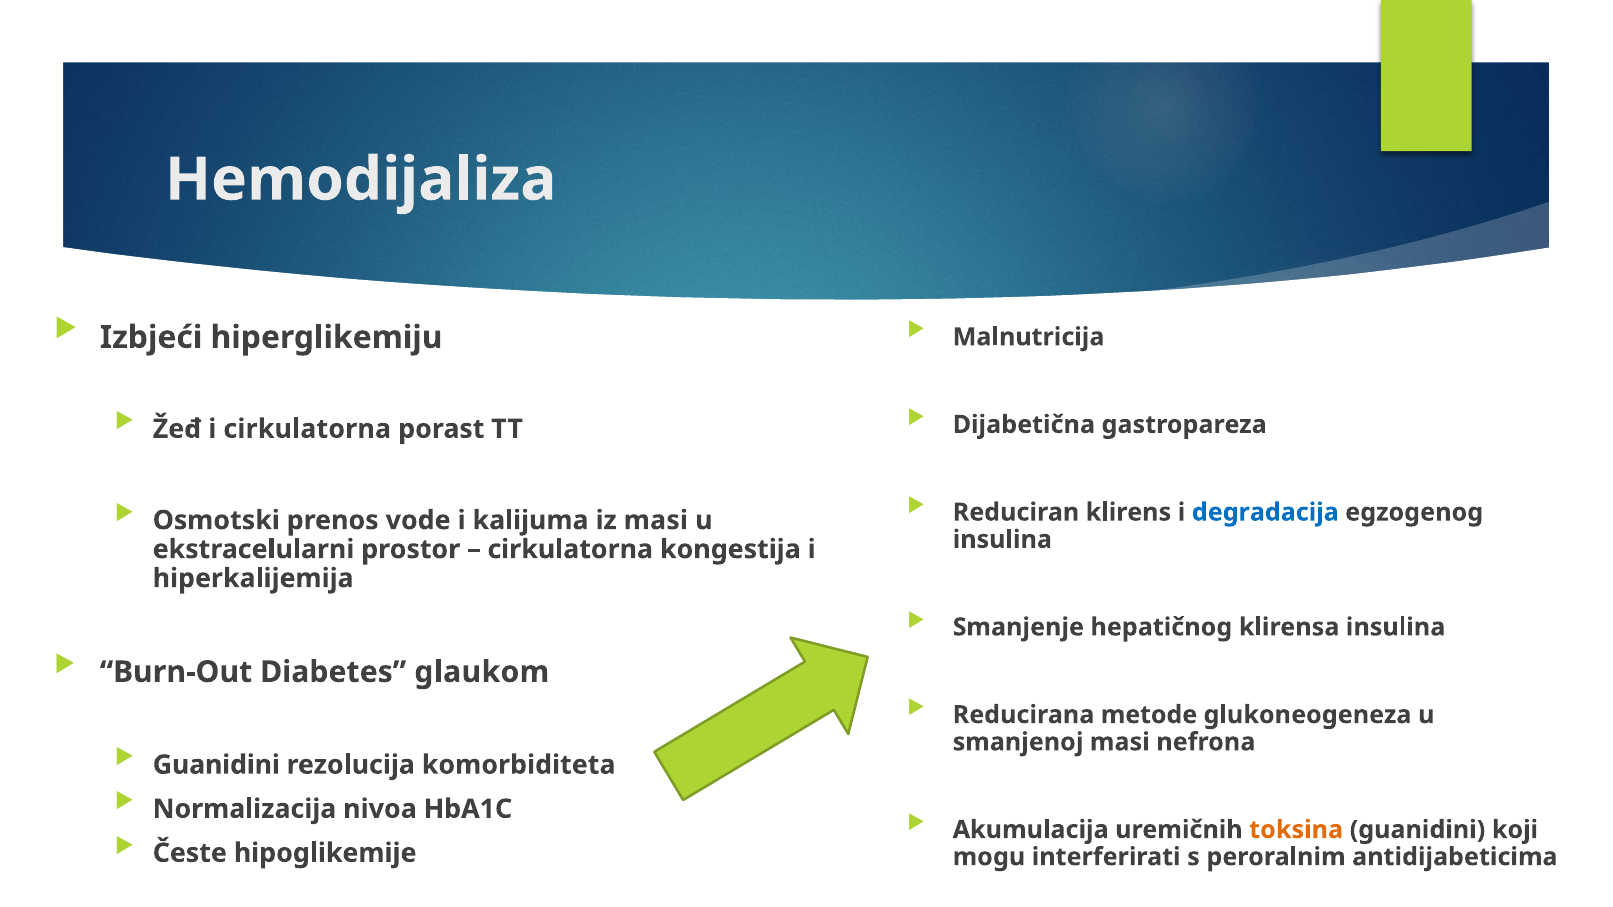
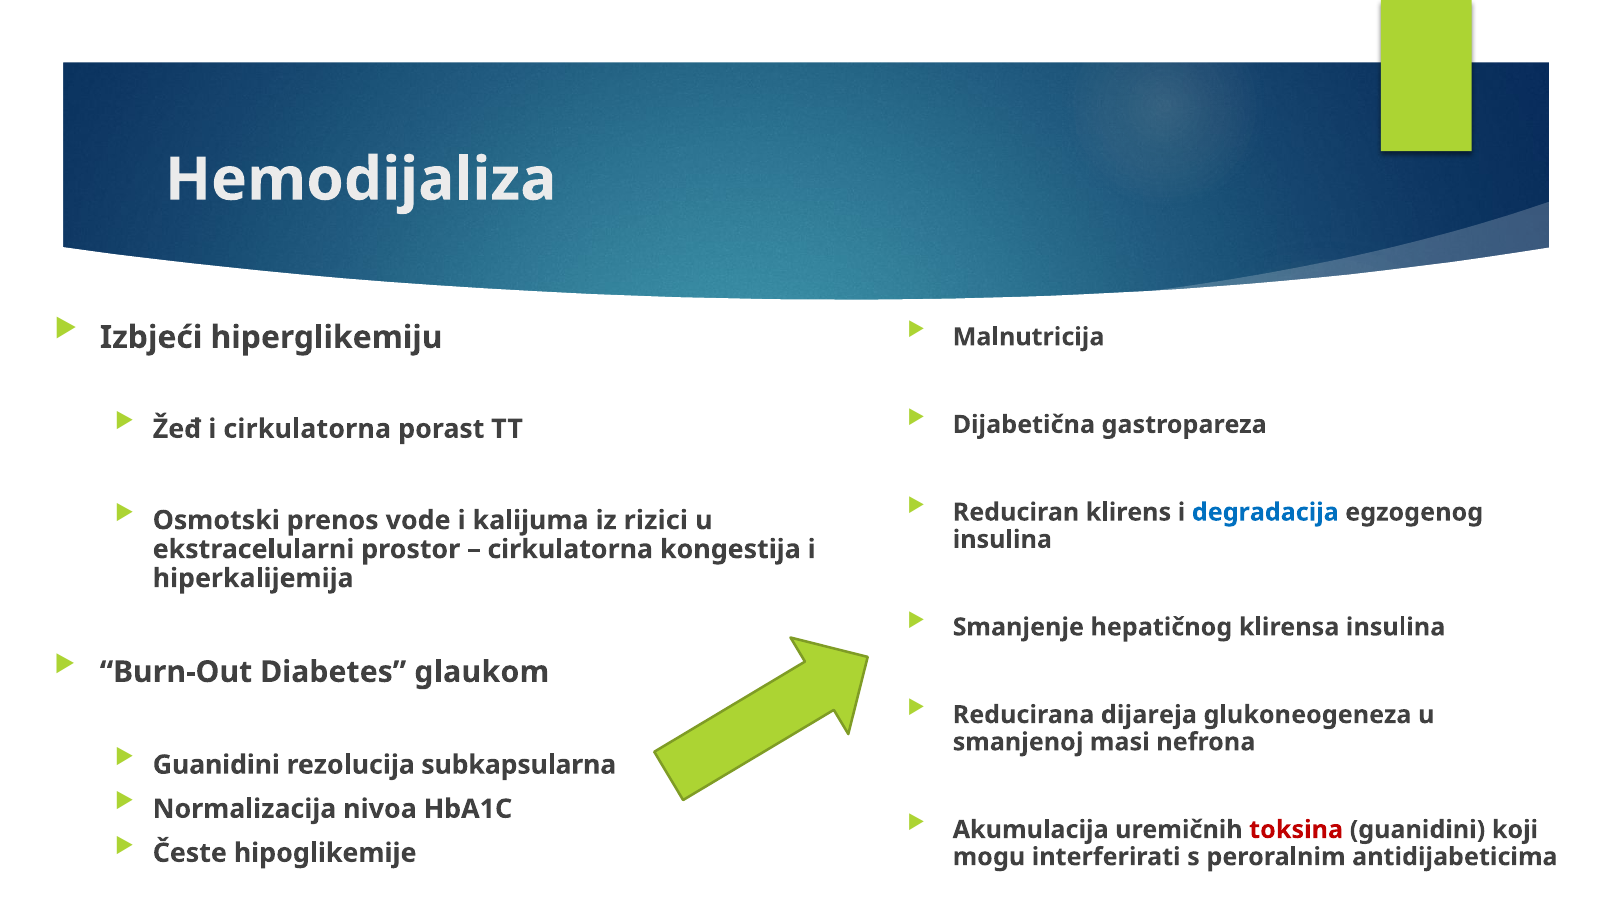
iz masi: masi -> rizici
metode: metode -> dijareja
komorbiditeta: komorbiditeta -> subkapsularna
toksina colour: orange -> red
